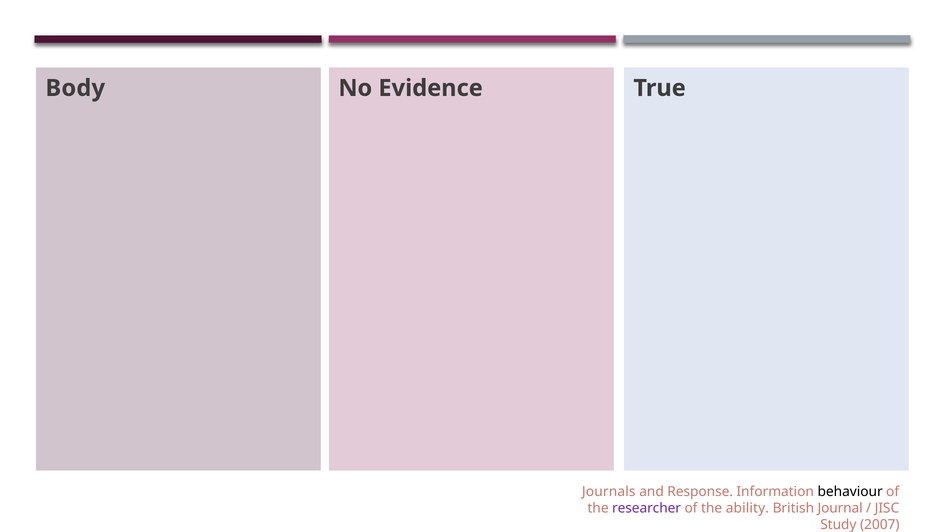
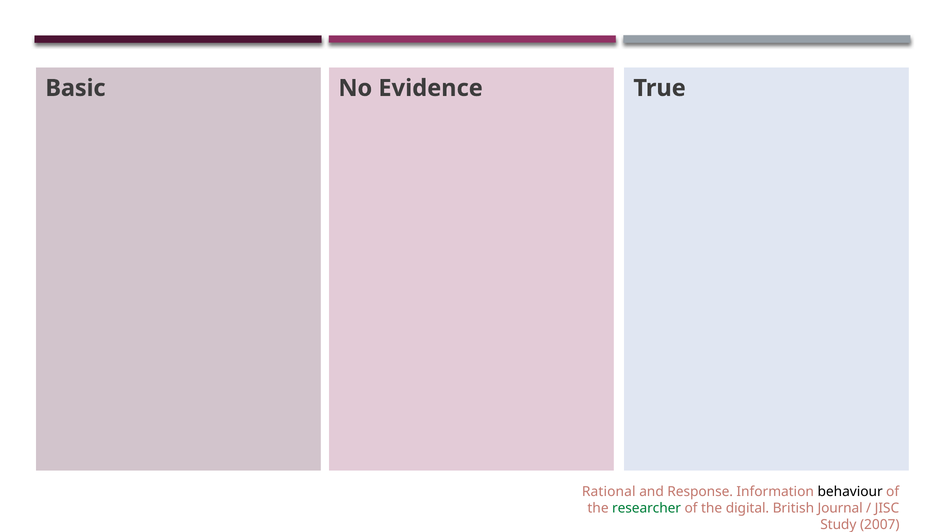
Body: Body -> Basic
Journals: Journals -> Rational
researcher colour: purple -> green
the ability: ability -> digital
